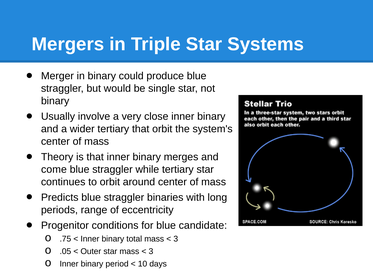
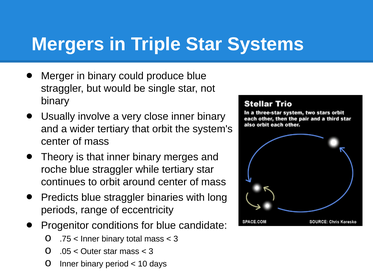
come: come -> roche
